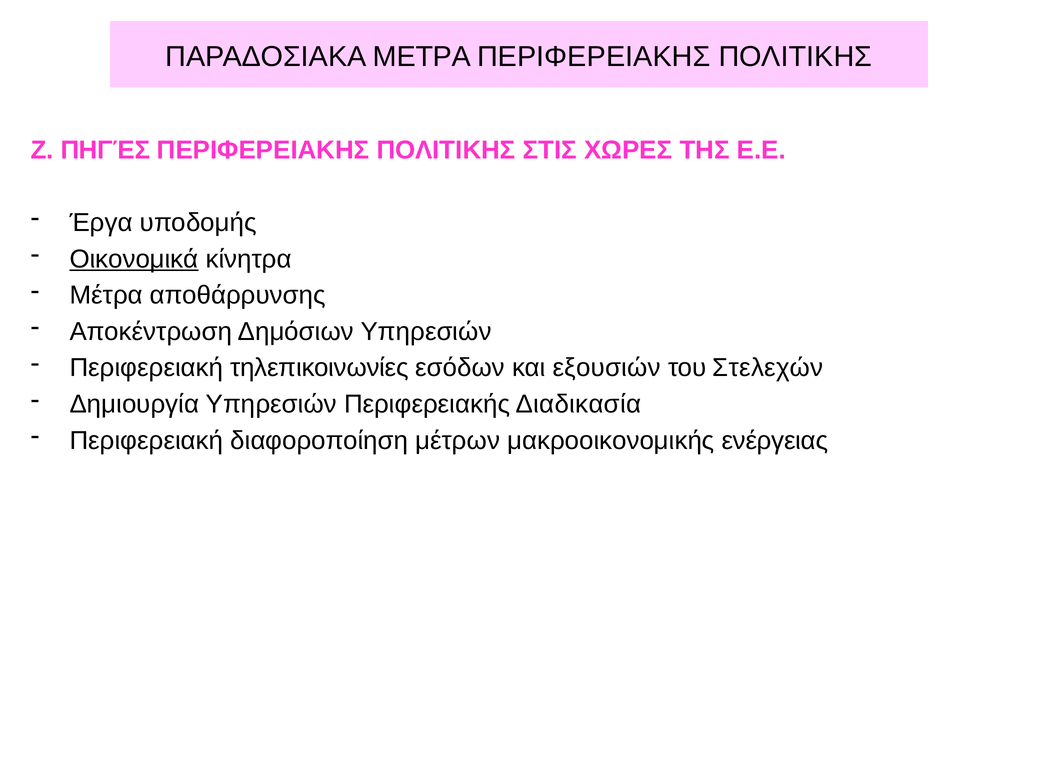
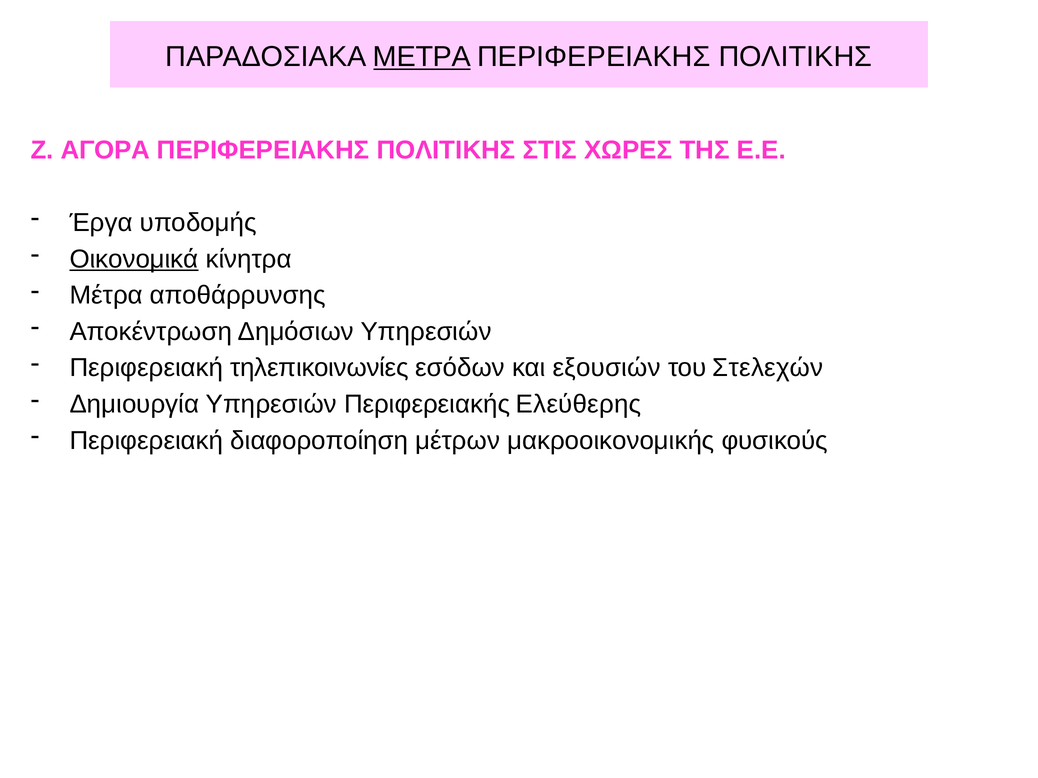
ΜΕΤΡΑ underline: none -> present
ΠΗΓΈΣ: ΠΗΓΈΣ -> ΑΓΟΡΑ
Διαδικασία: Διαδικασία -> Ελεύθερης
ενέργειας: ενέργειας -> φυσικούς
